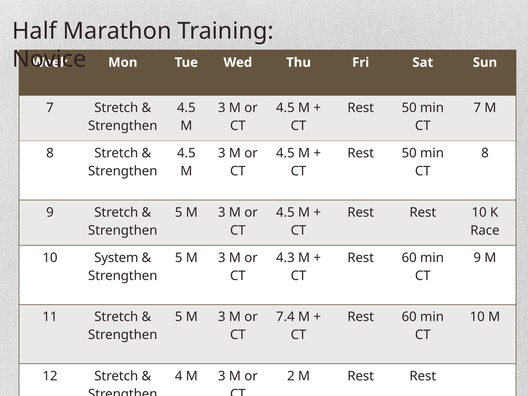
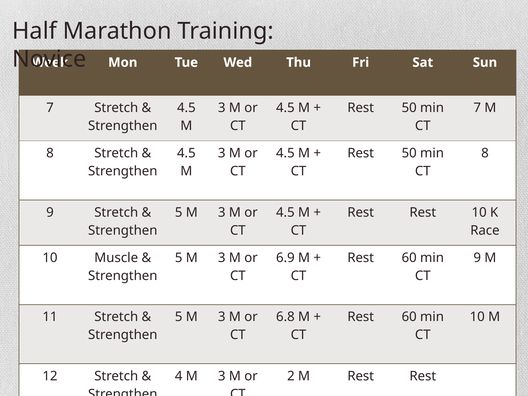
System: System -> Muscle
4.3: 4.3 -> 6.9
7.4: 7.4 -> 6.8
